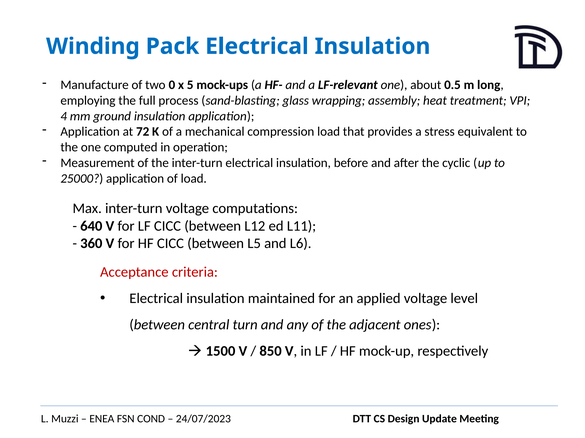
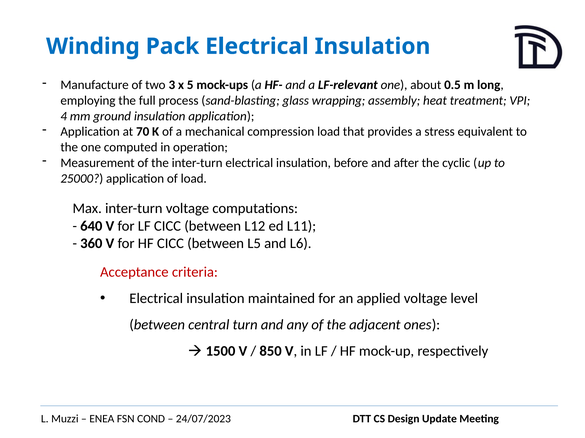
0: 0 -> 3
72: 72 -> 70
